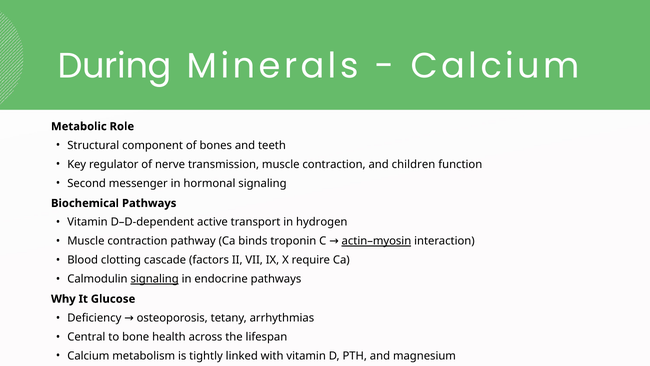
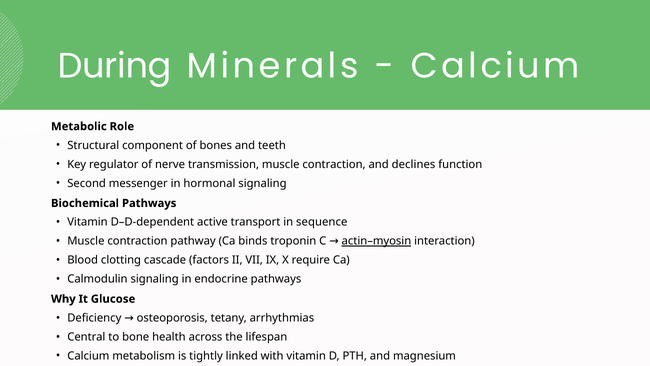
children: children -> declines
hydrogen: hydrogen -> sequence
signaling at (155, 279) underline: present -> none
